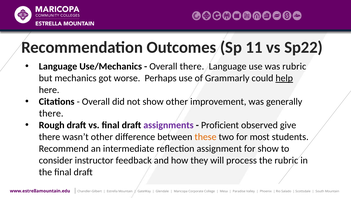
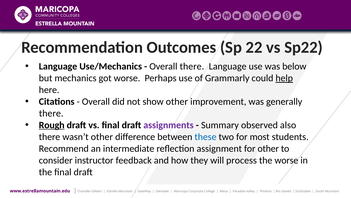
11: 11 -> 22
was rubric: rubric -> below
Rough underline: none -> present
Proficient: Proficient -> Summary
give: give -> also
these colour: orange -> blue
for show: show -> other
the rubric: rubric -> worse
